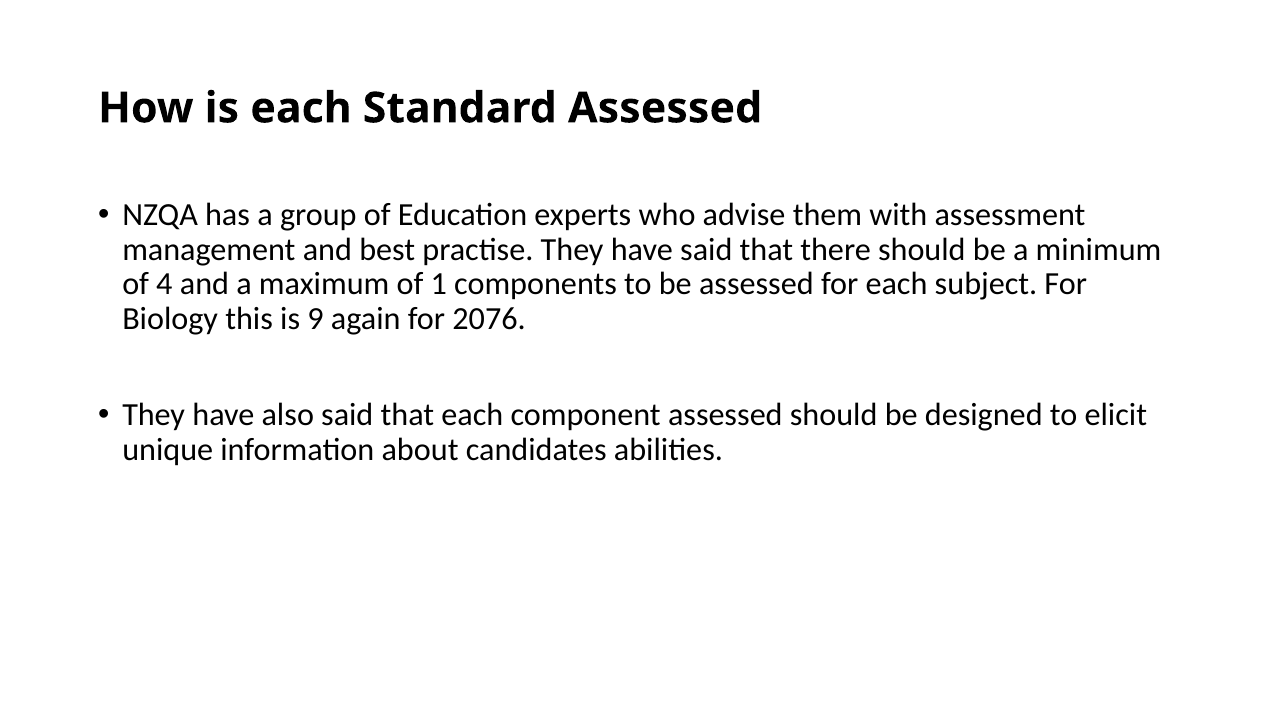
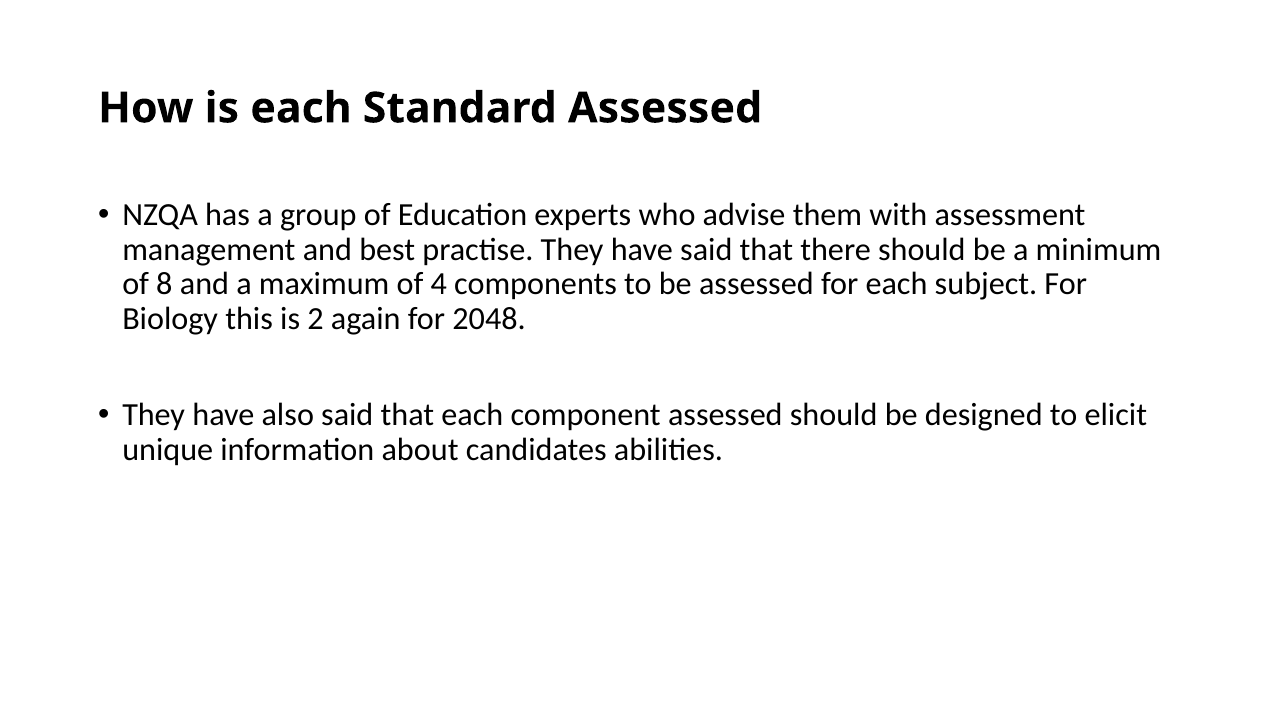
4: 4 -> 8
1: 1 -> 4
9: 9 -> 2
2076: 2076 -> 2048
